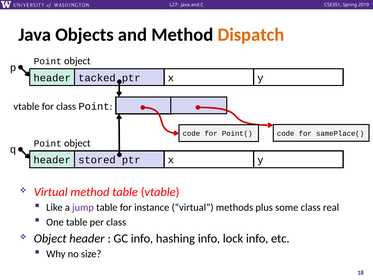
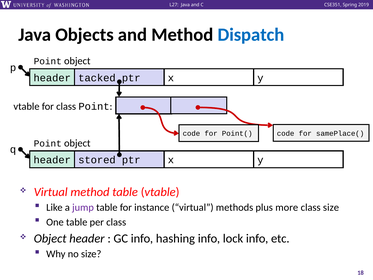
Dispatch colour: orange -> blue
some: some -> more
class real: real -> size
